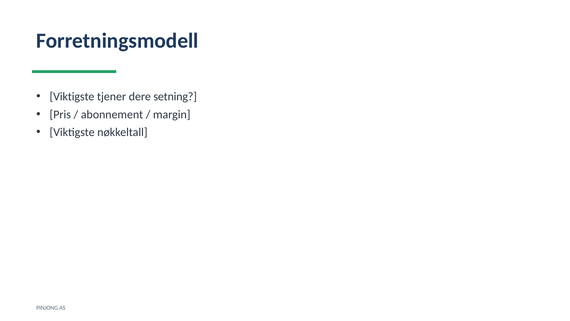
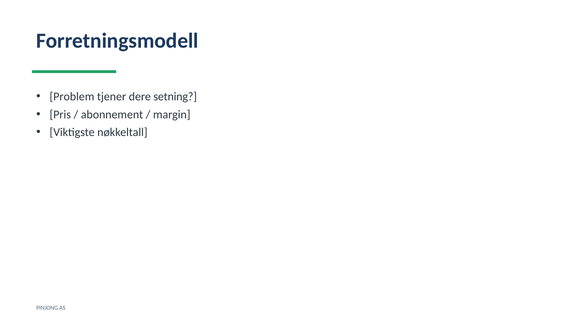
Viktigste at (72, 97): Viktigste -> Problem
